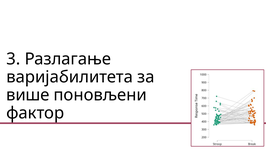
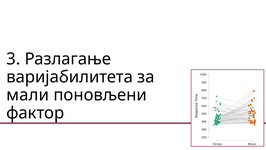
више: више -> мали
